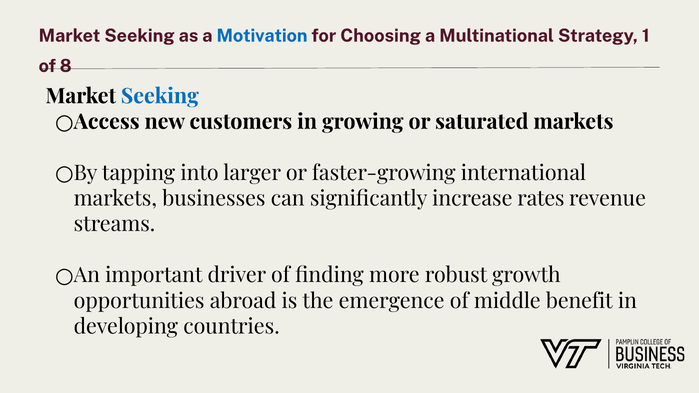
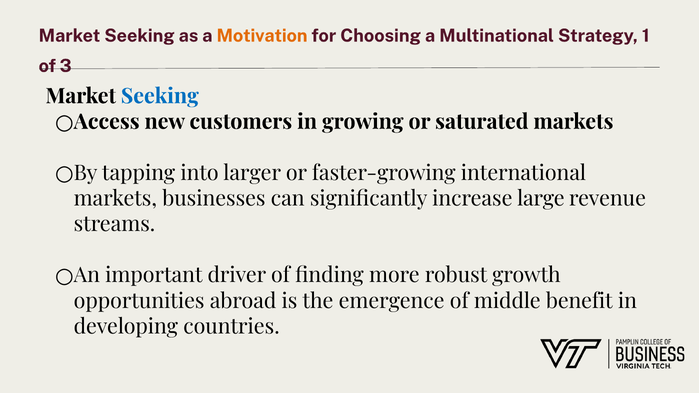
Motivation colour: blue -> orange
8: 8 -> 3
rates: rates -> large
